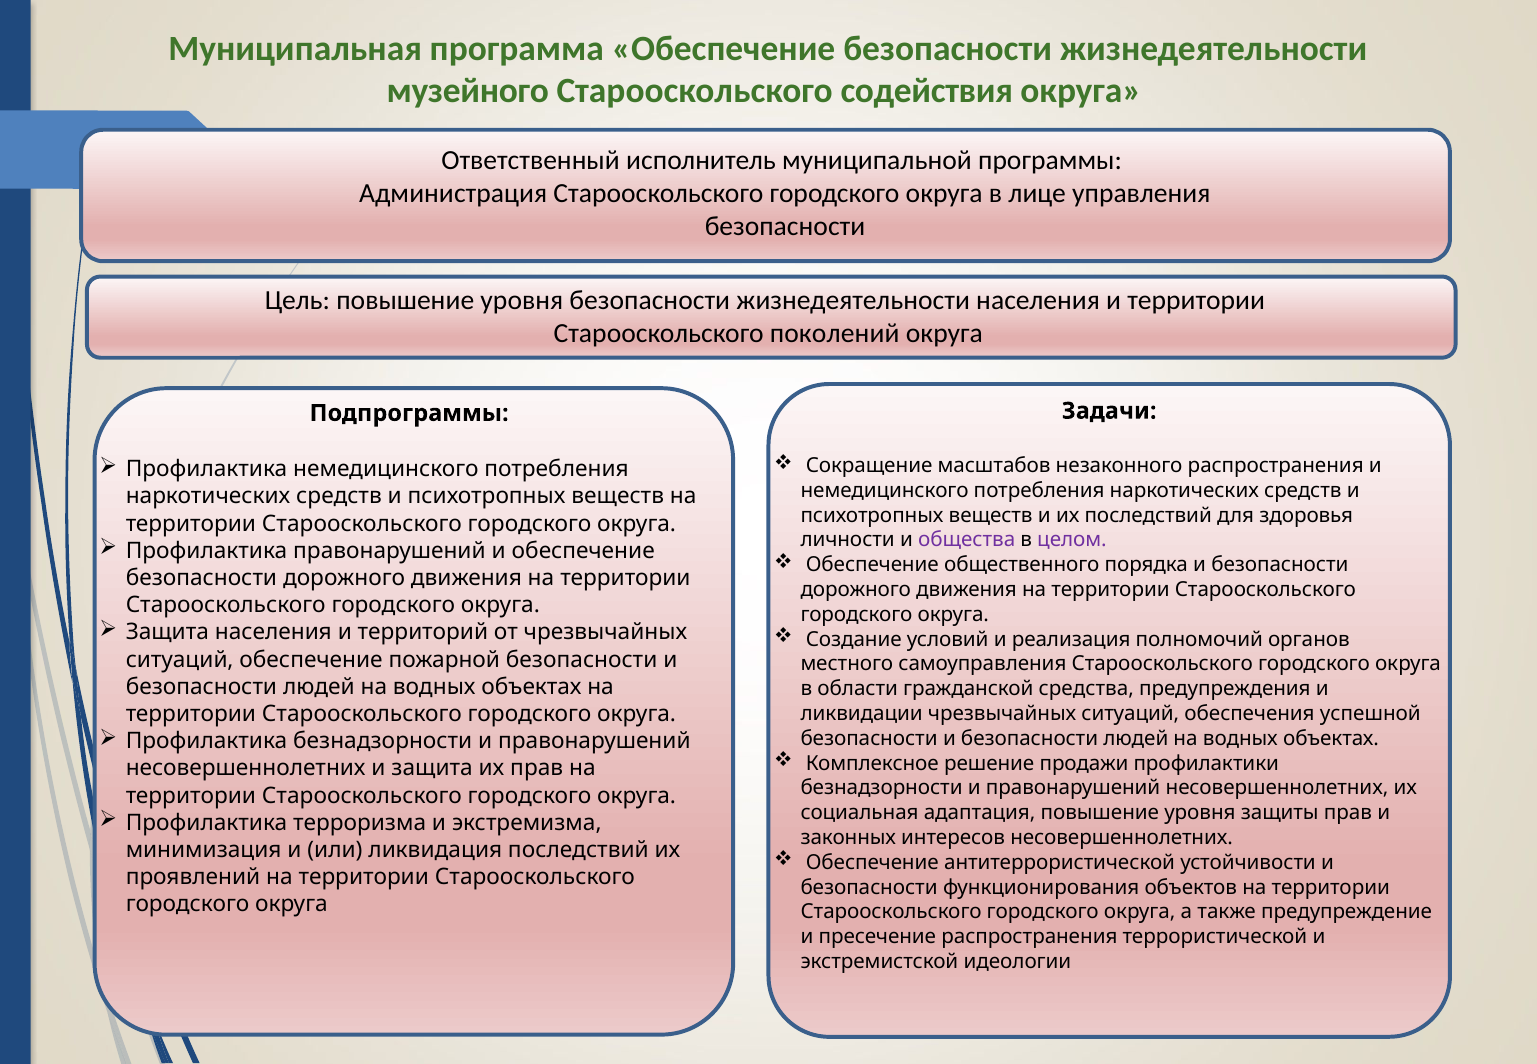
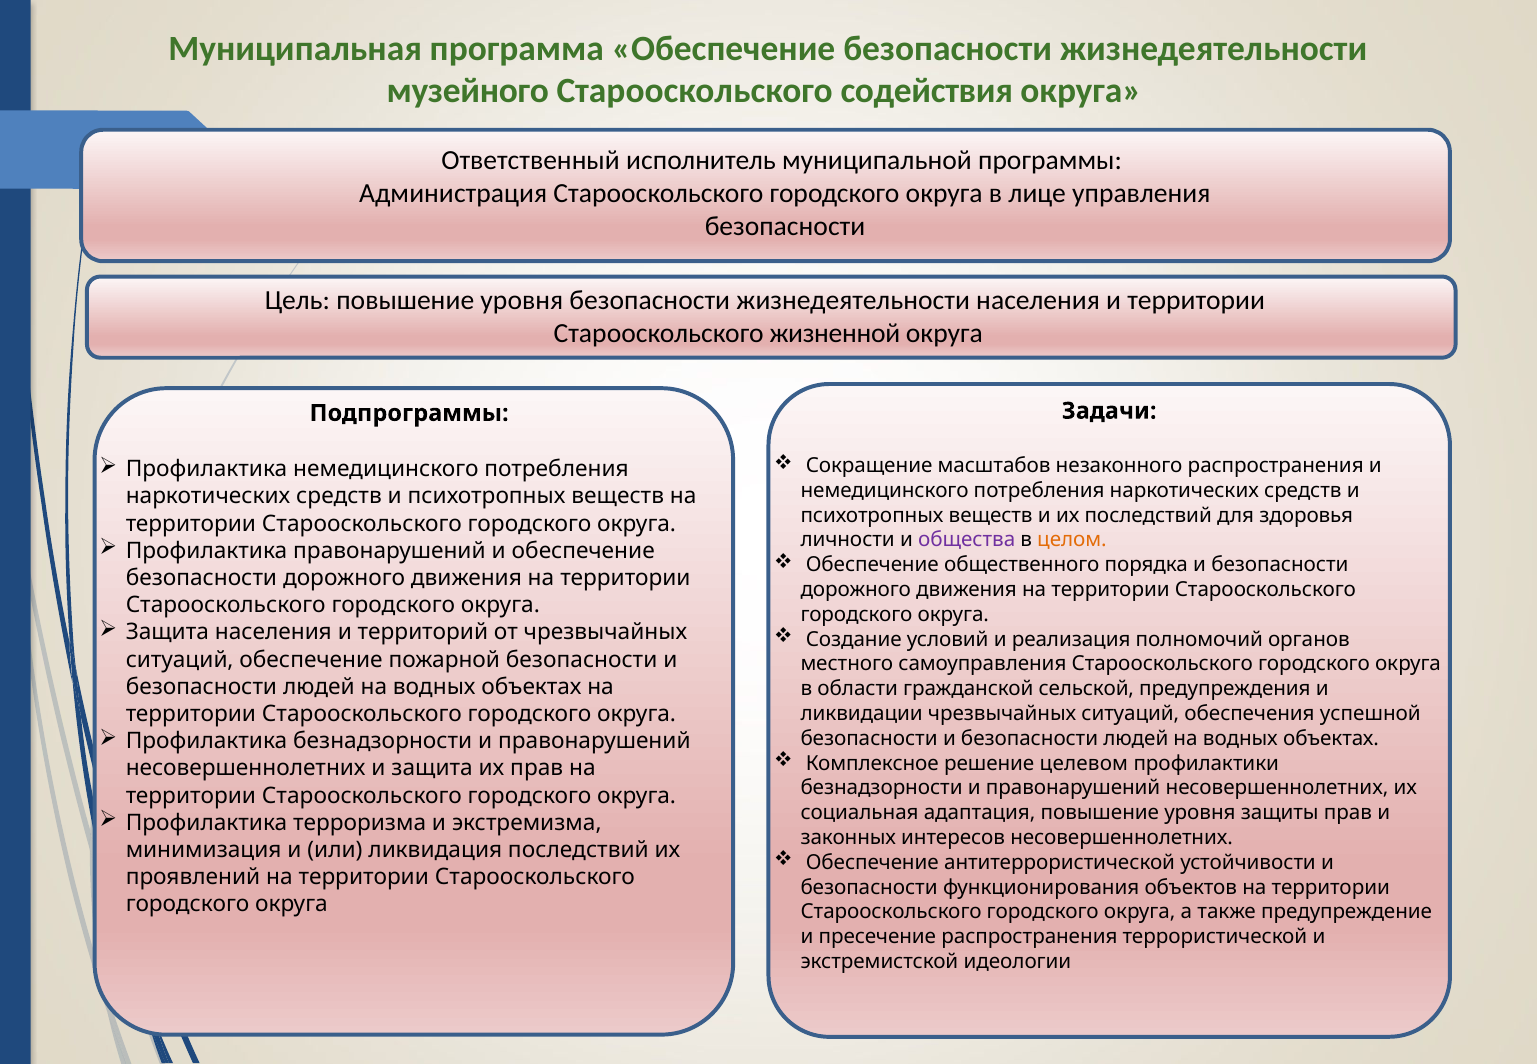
поколений: поколений -> жизненной
целом colour: purple -> orange
средства: средства -> сельской
продажи: продажи -> целевом
